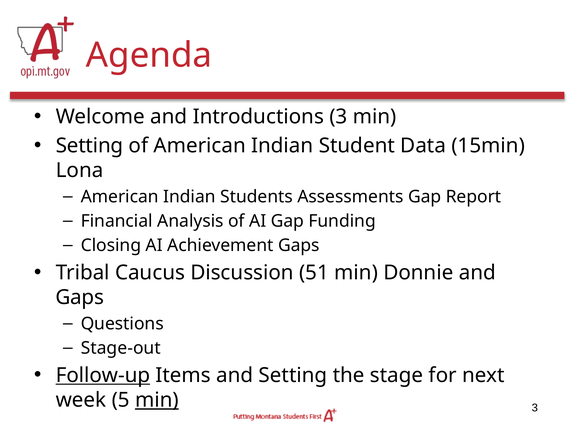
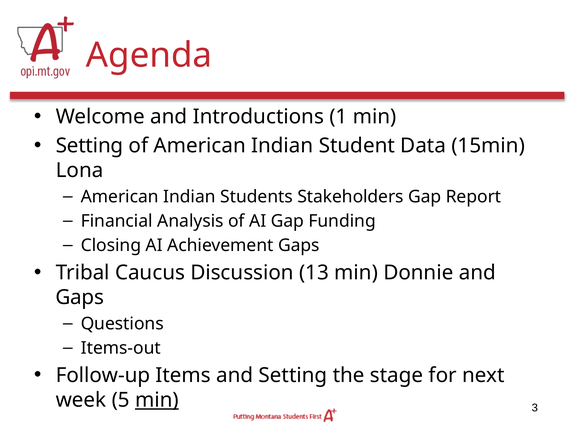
Introductions 3: 3 -> 1
Assessments: Assessments -> Stakeholders
51: 51 -> 13
Stage-out: Stage-out -> Items-out
Follow-up underline: present -> none
